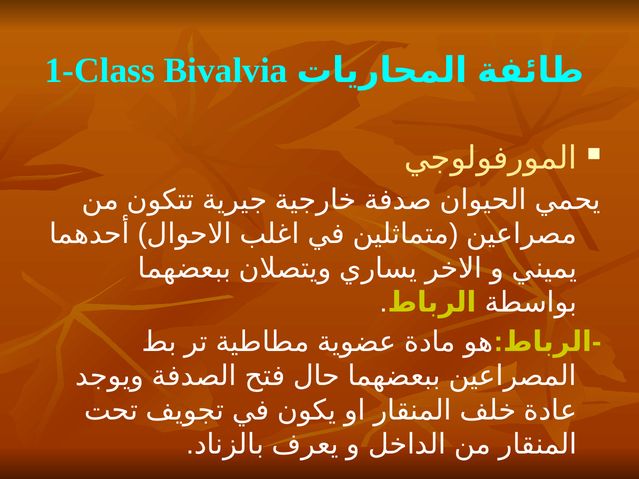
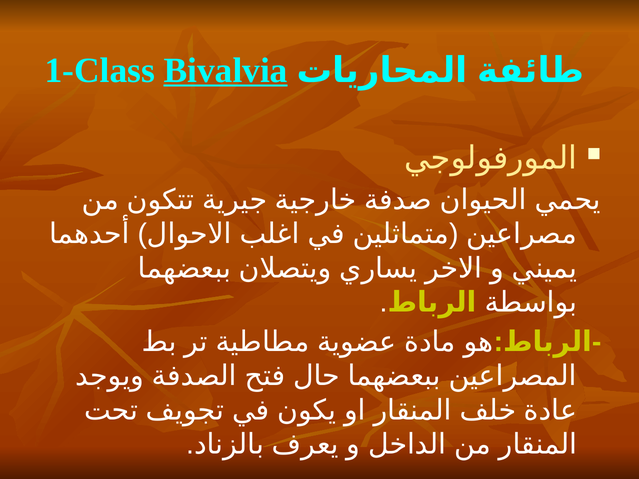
Bivalvia underline: none -> present
